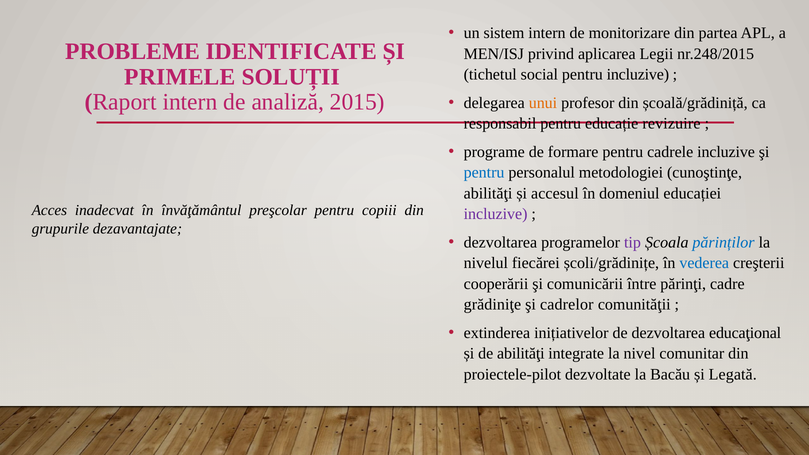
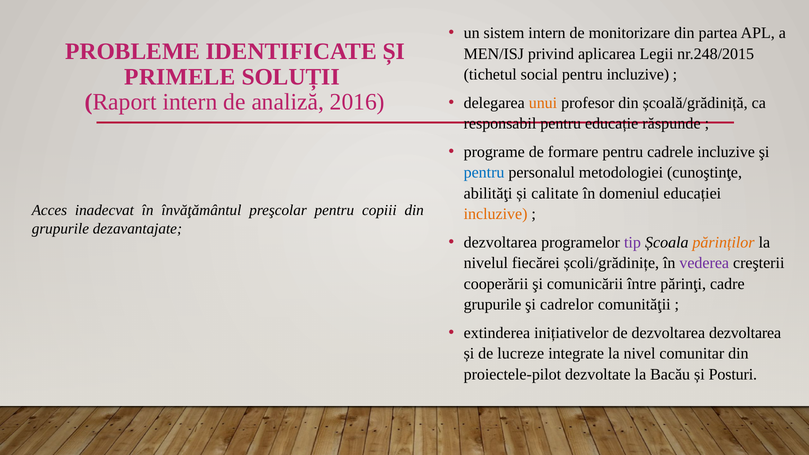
2015: 2015 -> 2016
revizuire: revizuire -> răspunde
accesul: accesul -> calitate
incluzive at (496, 214) colour: purple -> orange
părinților colour: blue -> orange
vederea colour: blue -> purple
grădiniţe at (492, 305): grădiniţe -> grupurile
dezvoltarea educaţional: educaţional -> dezvoltarea
de abilităţi: abilităţi -> lucreze
Legată: Legată -> Posturi
